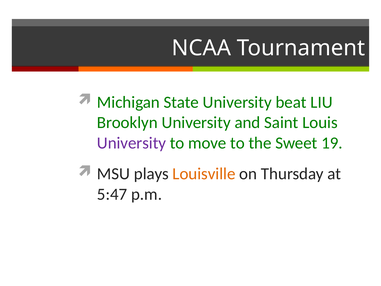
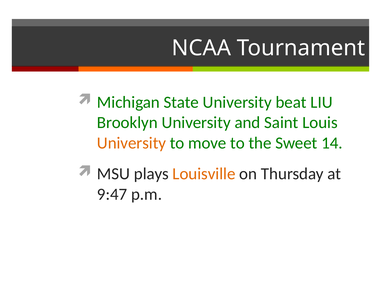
University at (131, 143) colour: purple -> orange
19: 19 -> 14
5:47: 5:47 -> 9:47
